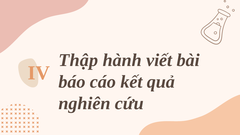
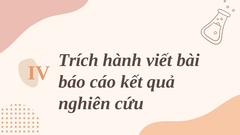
Thập: Thập -> Trích
